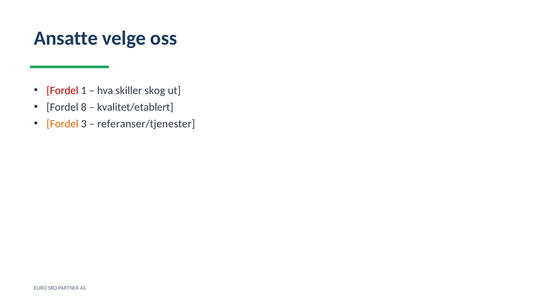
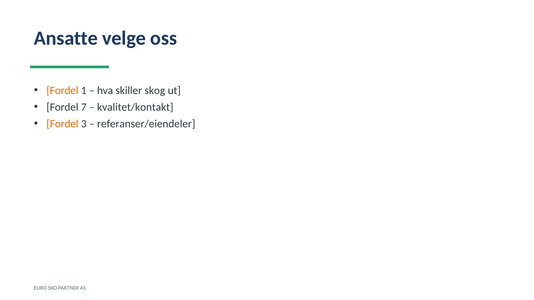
Fordel at (62, 90) colour: red -> orange
8: 8 -> 7
kvalitet/etablert: kvalitet/etablert -> kvalitet/kontakt
referanser/tjenester: referanser/tjenester -> referanser/eiendeler
